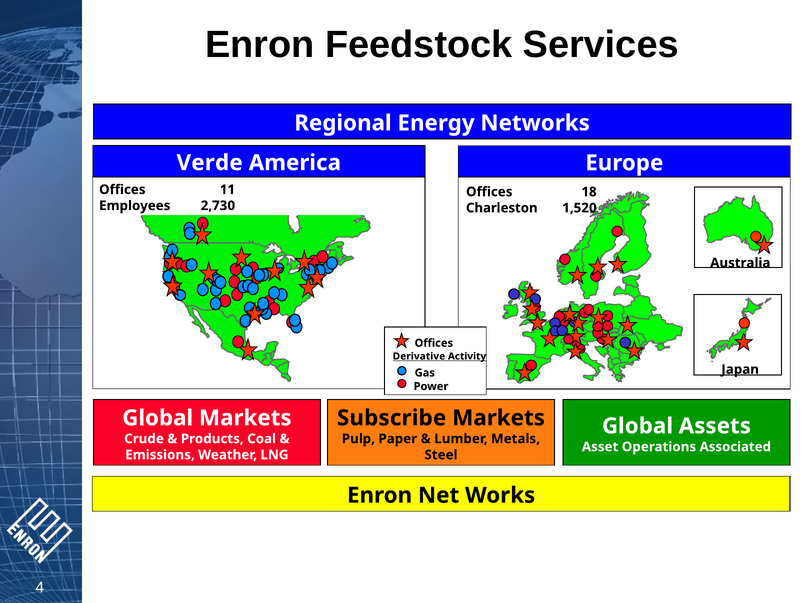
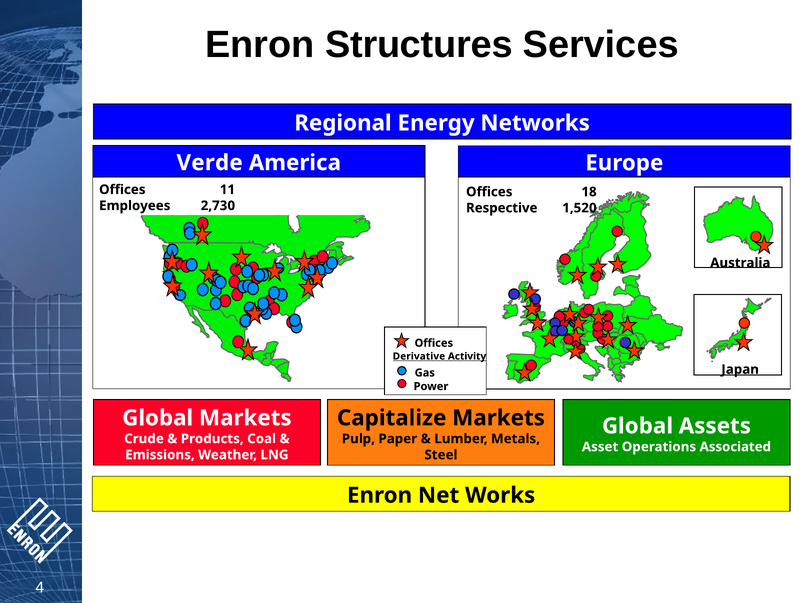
Feedstock: Feedstock -> Structures
Charleston: Charleston -> Respective
Subscribe: Subscribe -> Capitalize
